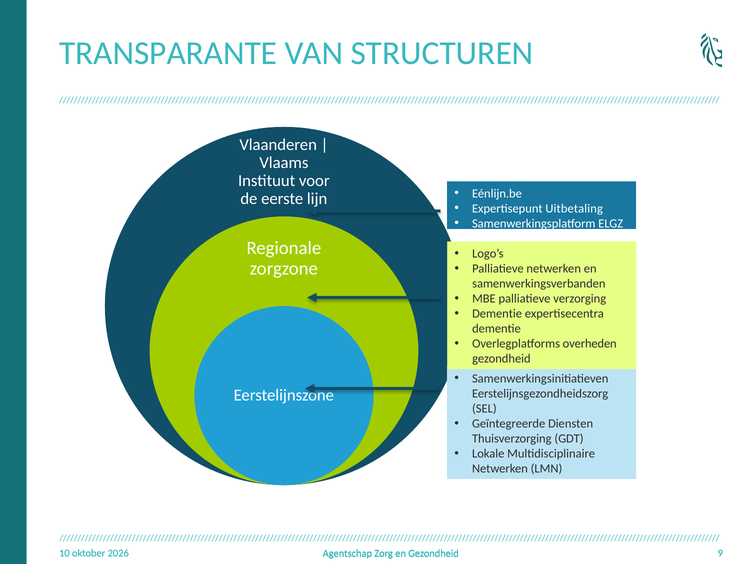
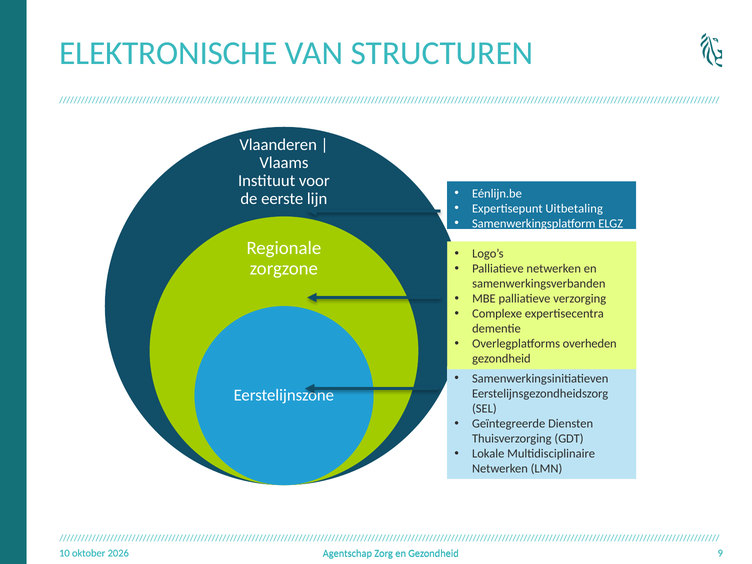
TRANSPARANTE: TRANSPARANTE -> ELEKTRONISCHE
Dementie at (497, 314): Dementie -> Complexe
